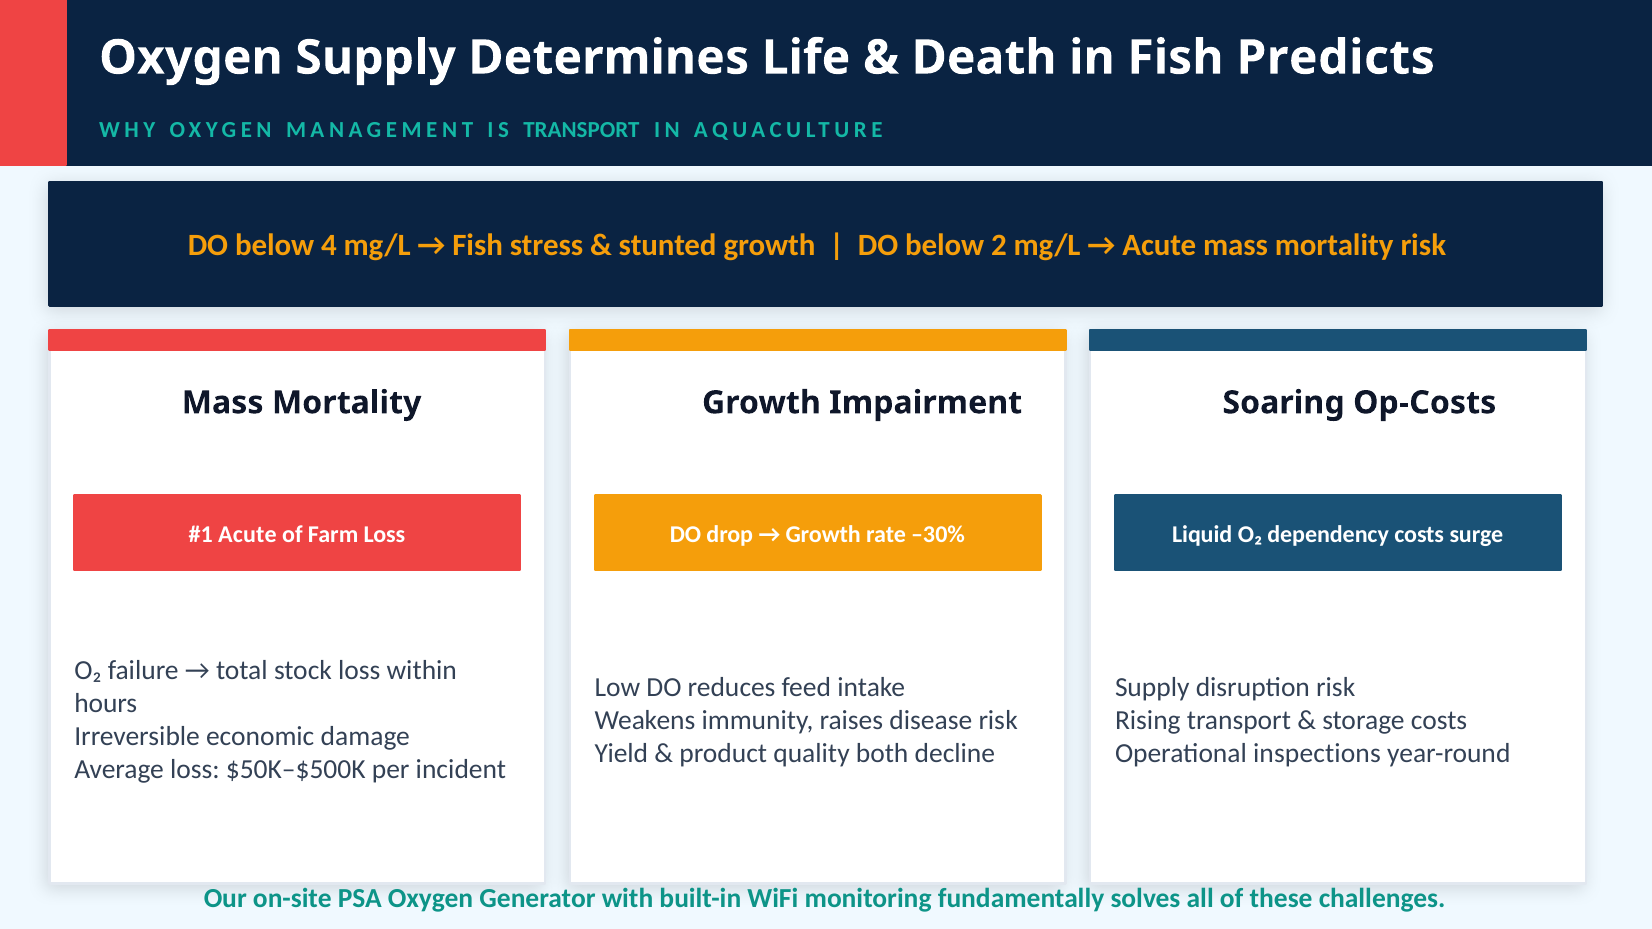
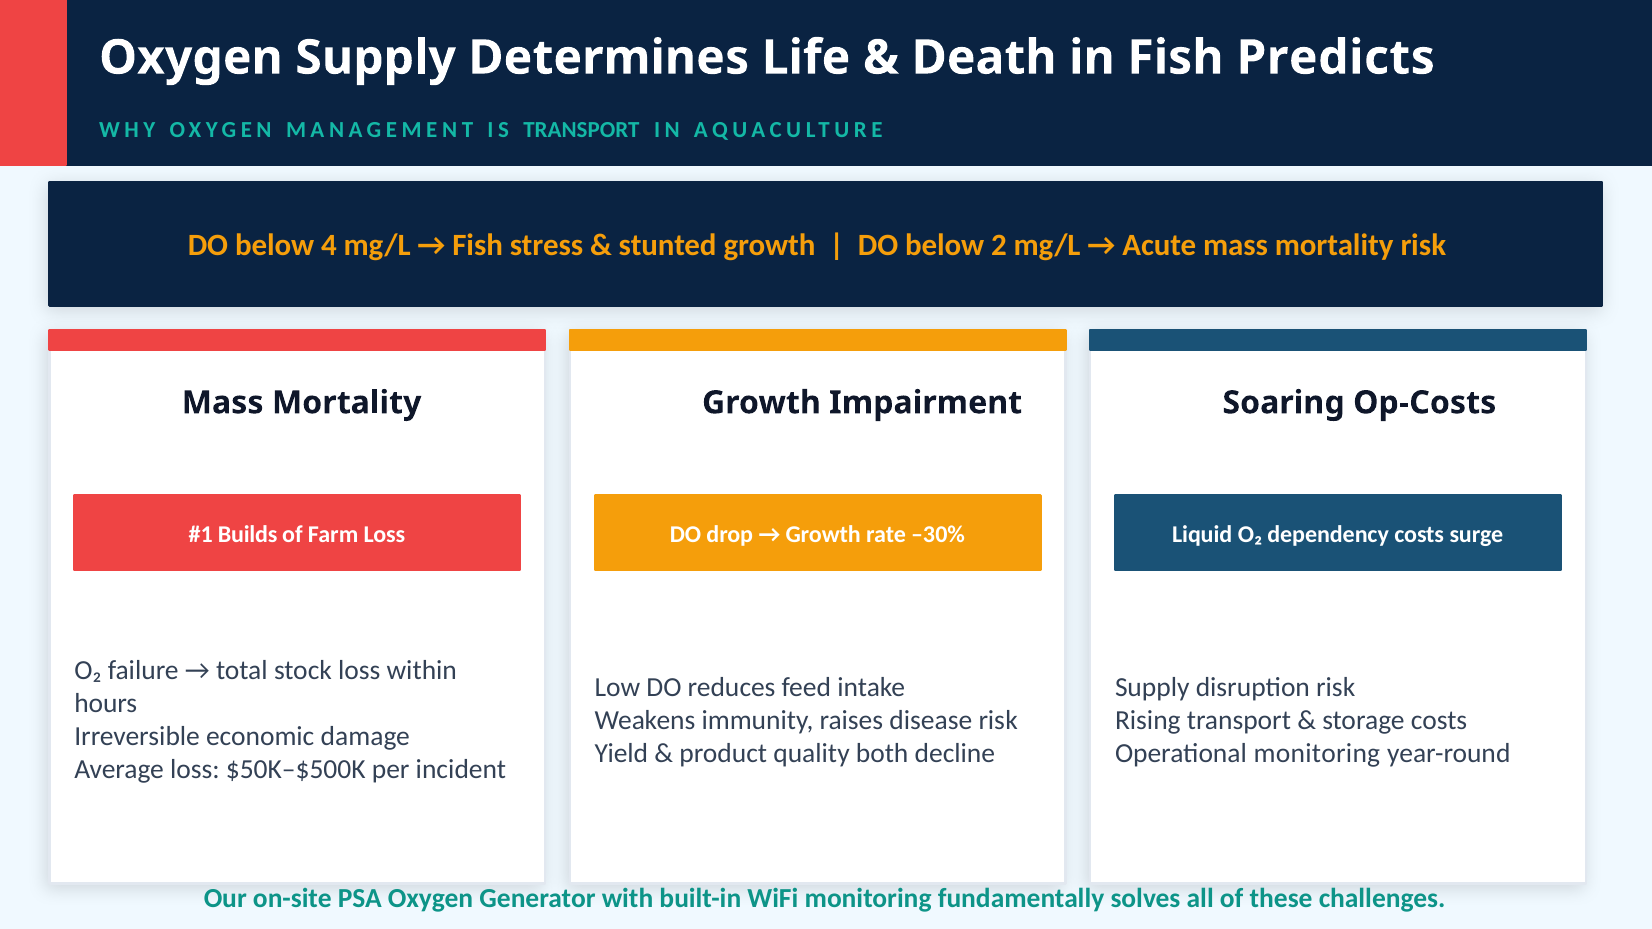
Acute at (247, 534): Acute -> Builds
Operational inspections: inspections -> monitoring
